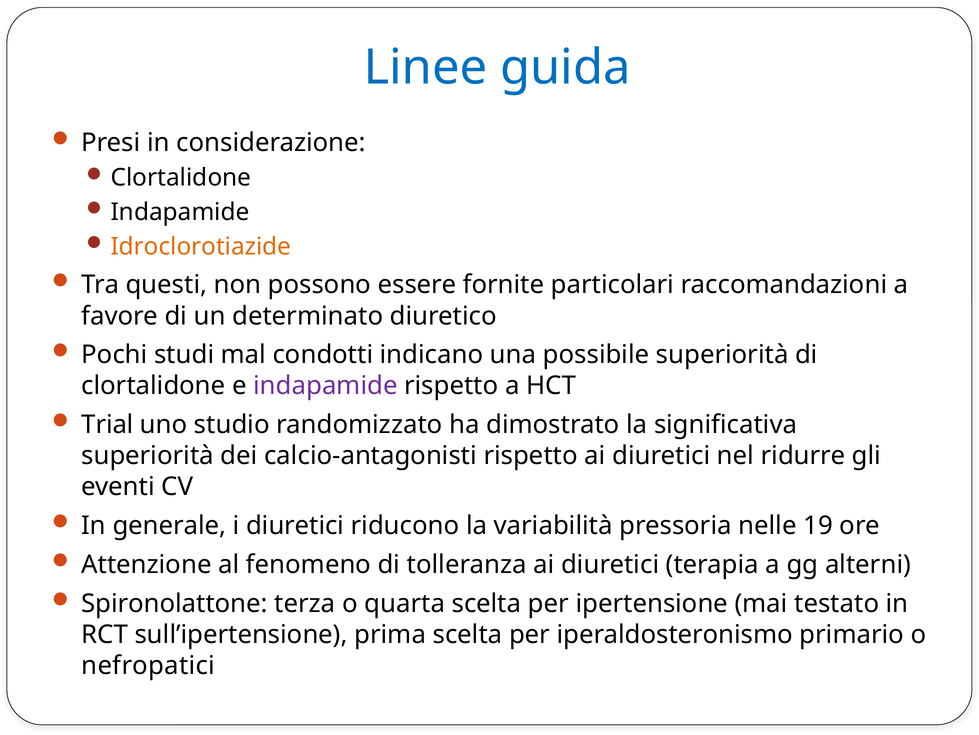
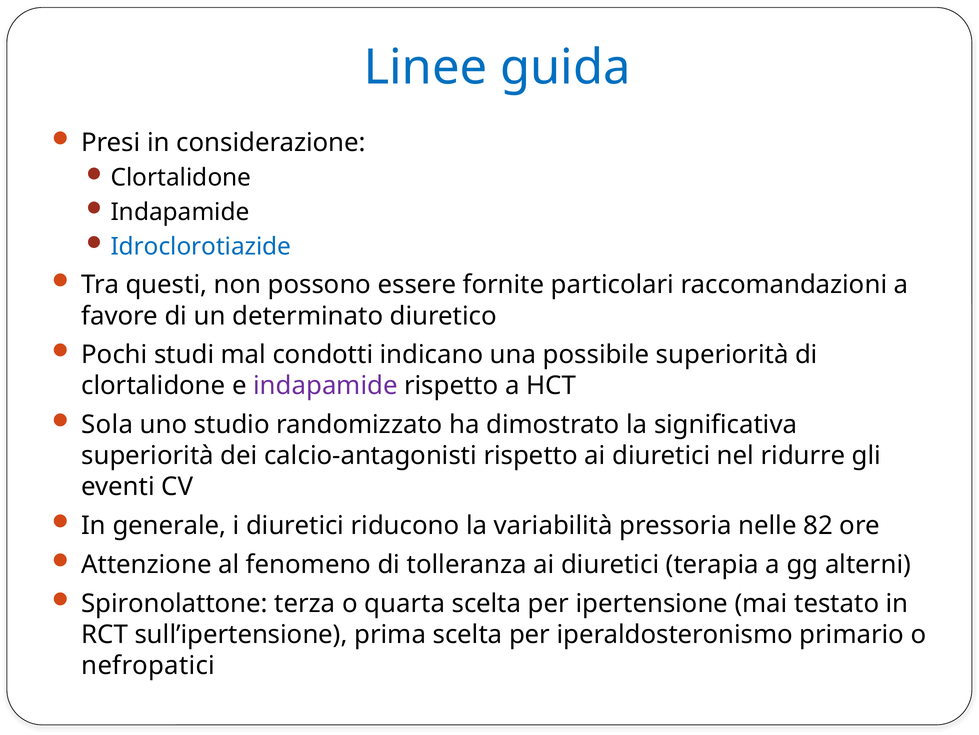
Idroclorotiazide colour: orange -> blue
Trial: Trial -> Sola
19: 19 -> 82
